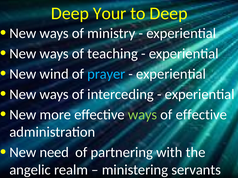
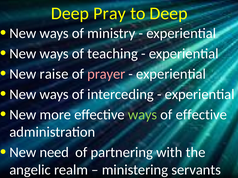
Your: Your -> Pray
wind: wind -> raise
prayer colour: light blue -> pink
